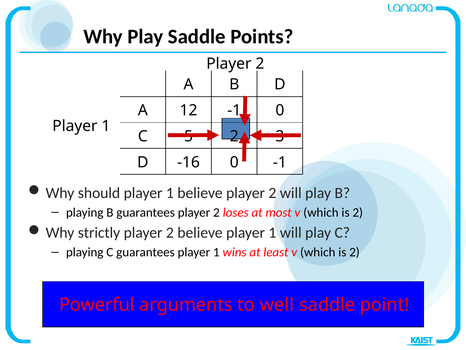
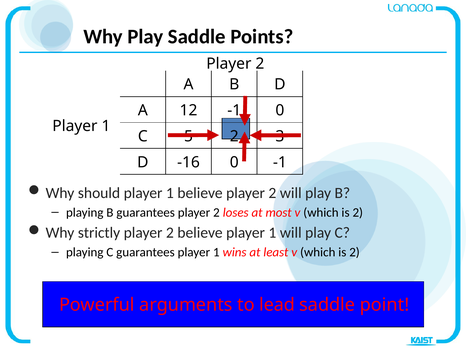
well: well -> lead
